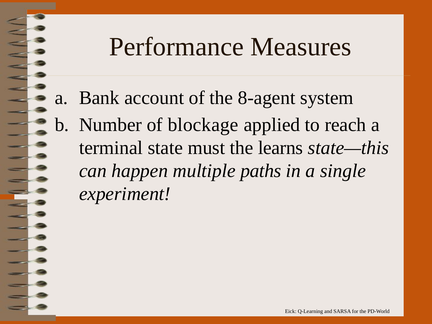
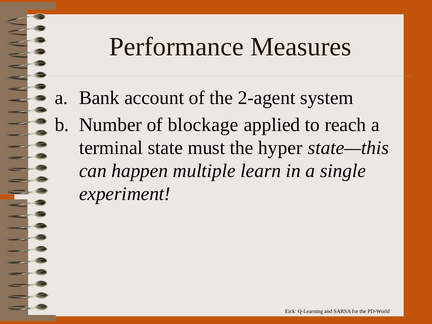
8-agent: 8-agent -> 2-agent
learns: learns -> hyper
paths: paths -> learn
